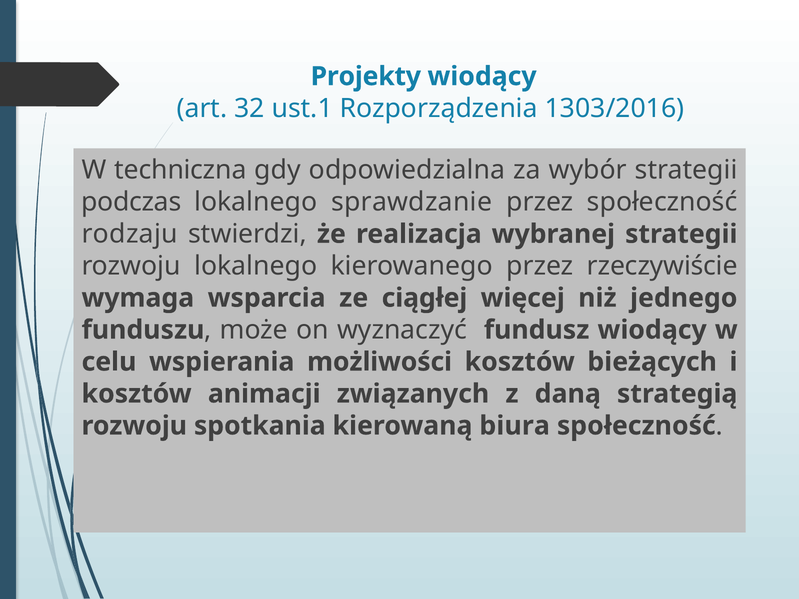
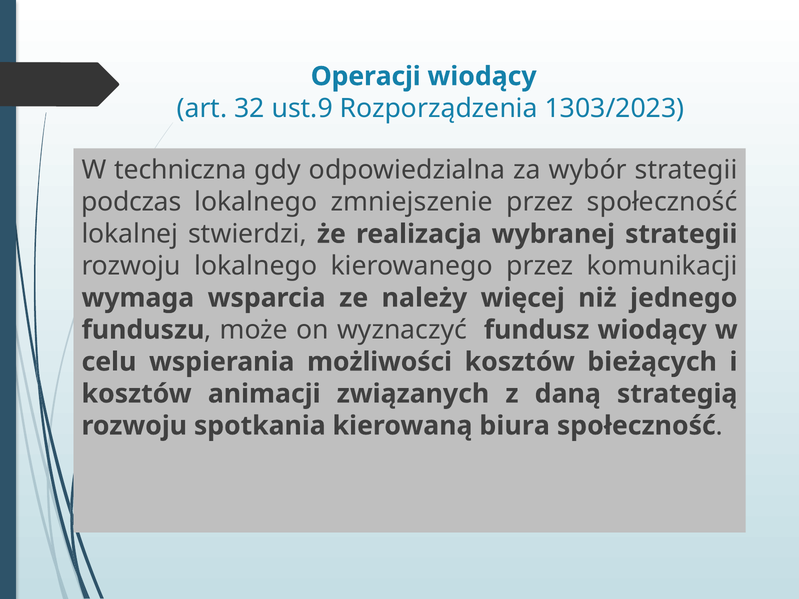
Projekty: Projekty -> Operacji
ust.1: ust.1 -> ust.9
1303/2016: 1303/2016 -> 1303/2023
sprawdzanie: sprawdzanie -> zmniejszenie
rodzaju: rodzaju -> lokalnej
rzeczywiście: rzeczywiście -> komunikacji
ciągłej: ciągłej -> należy
